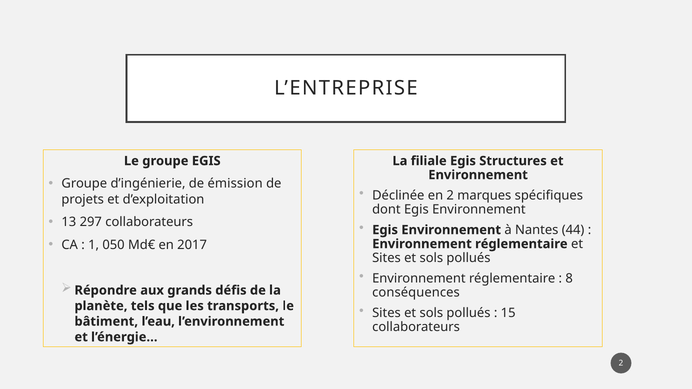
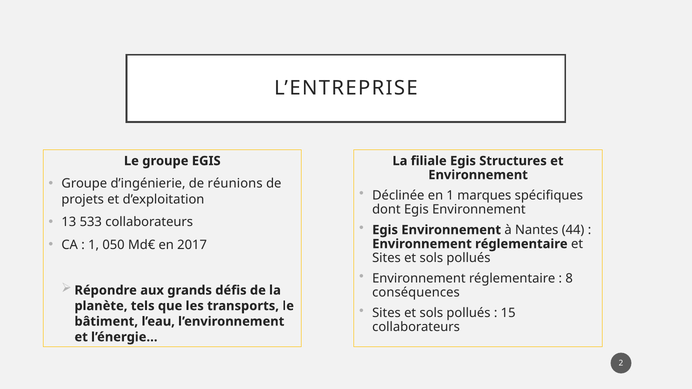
émission: émission -> réunions
en 2: 2 -> 1
297: 297 -> 533
